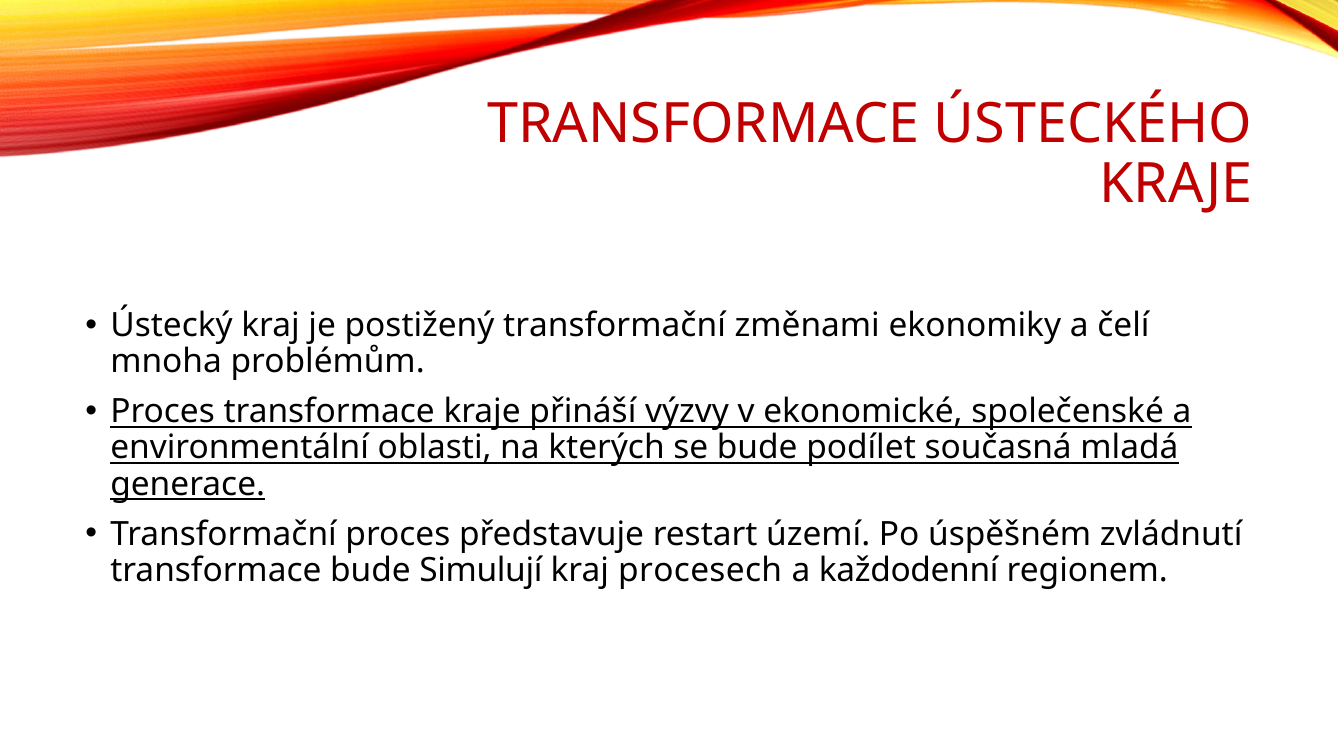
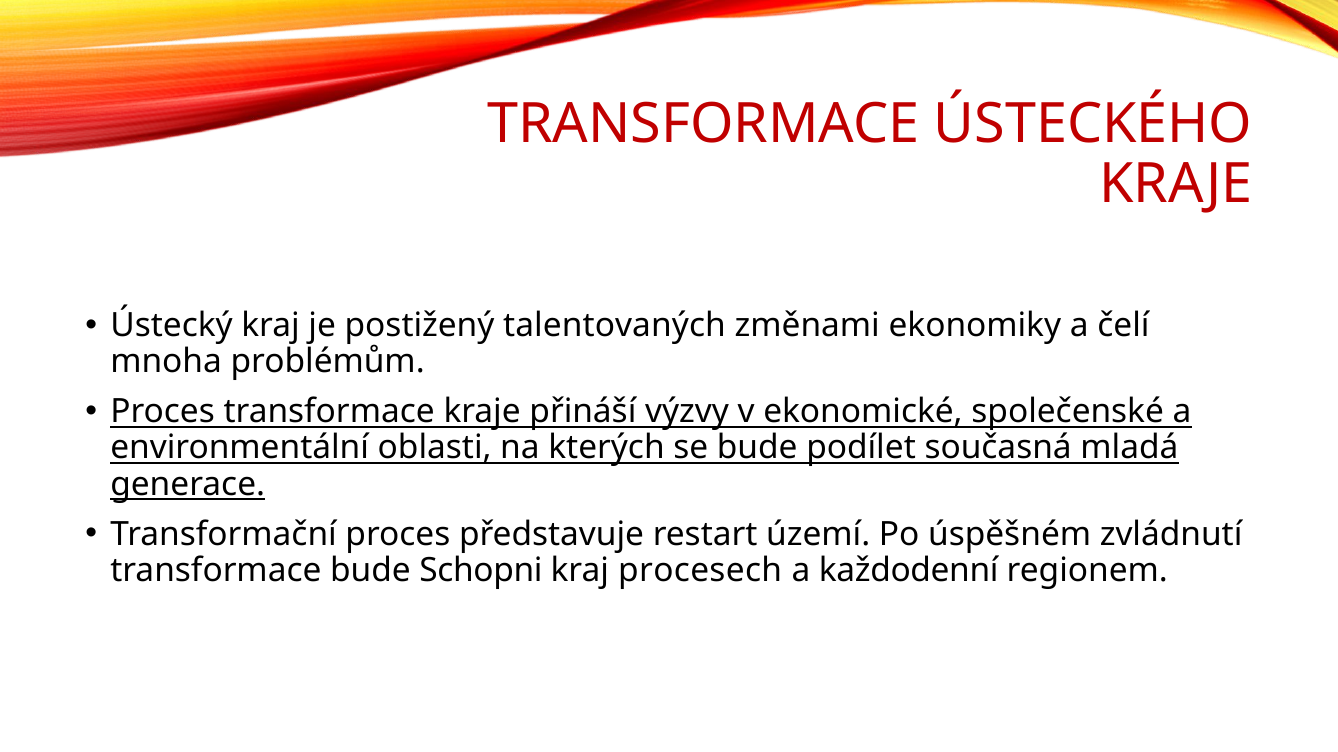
postižený transformační: transformační -> talentovaných
Simulují: Simulují -> Schopni
